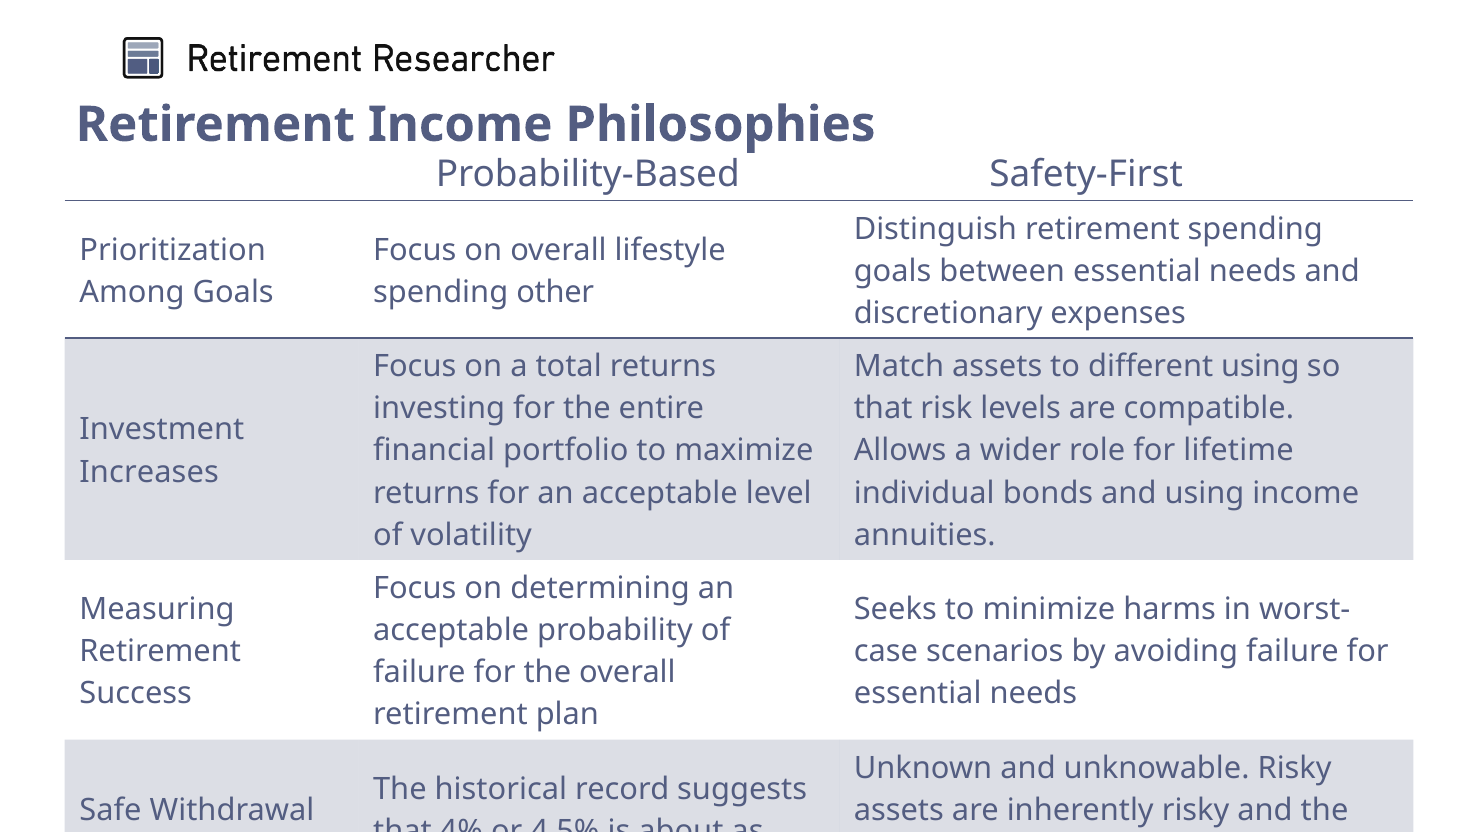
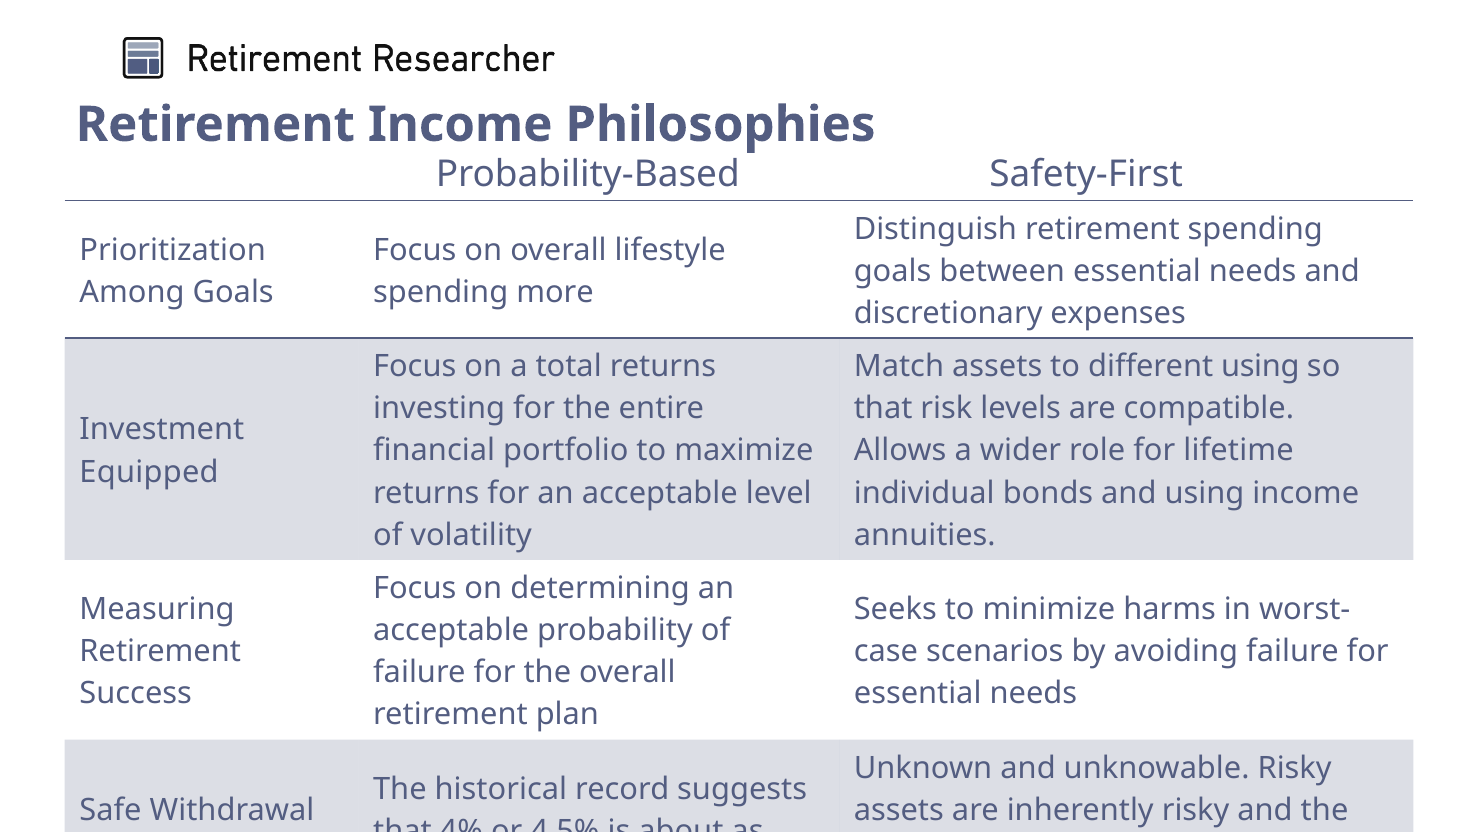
other: other -> more
Increases: Increases -> Equipped
